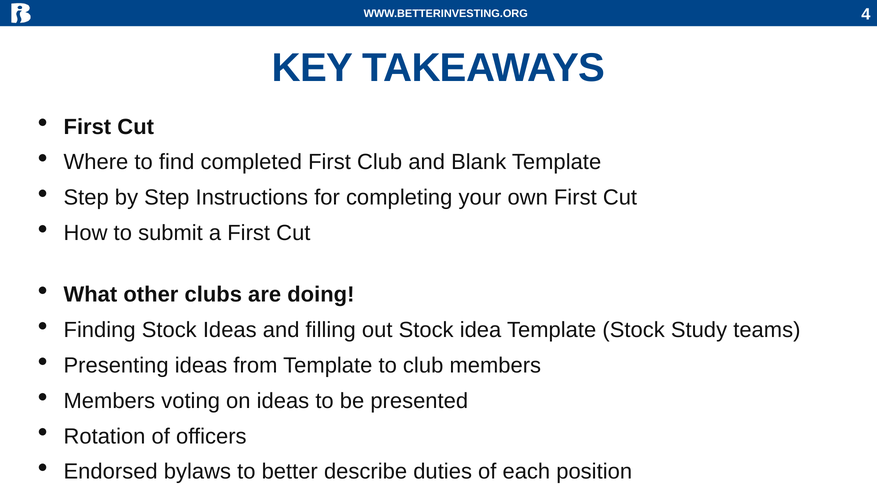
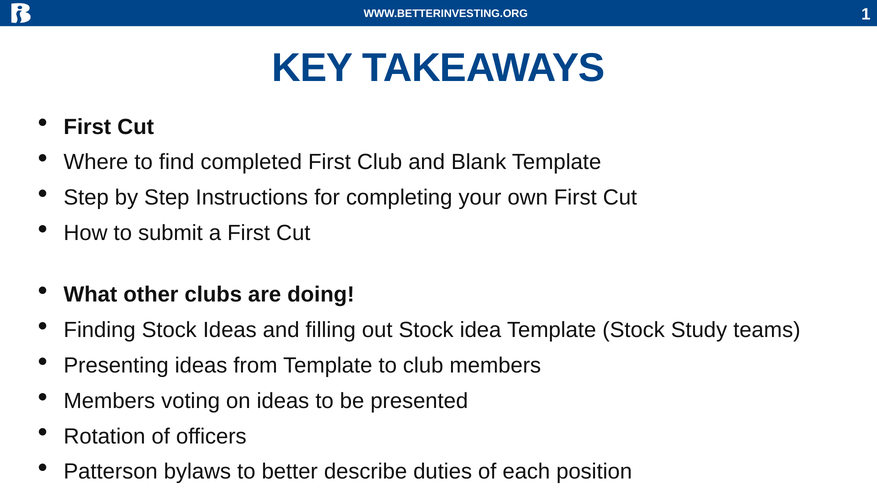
4: 4 -> 1
Endorsed: Endorsed -> Patterson
